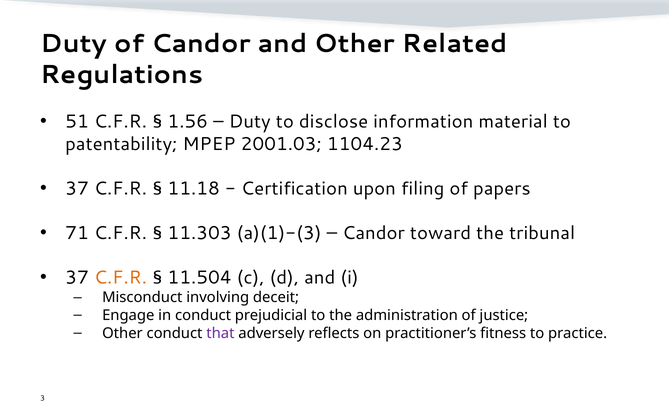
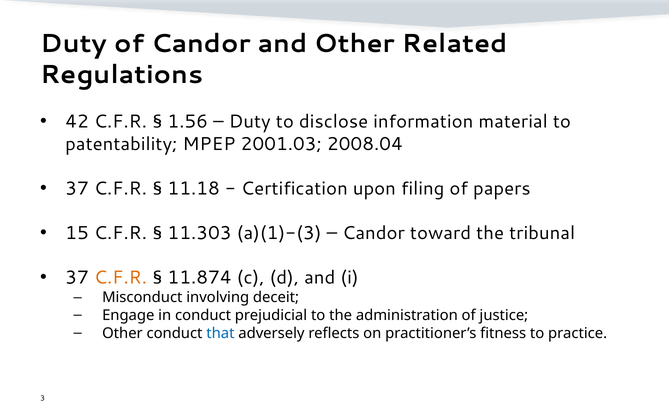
51: 51 -> 42
1104.23: 1104.23 -> 2008.04
71: 71 -> 15
11.504: 11.504 -> 11.874
that colour: purple -> blue
